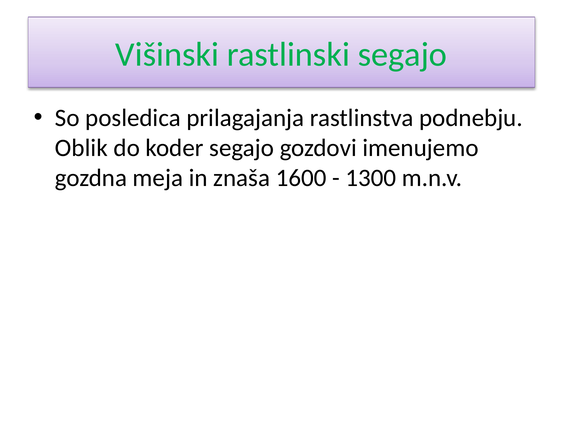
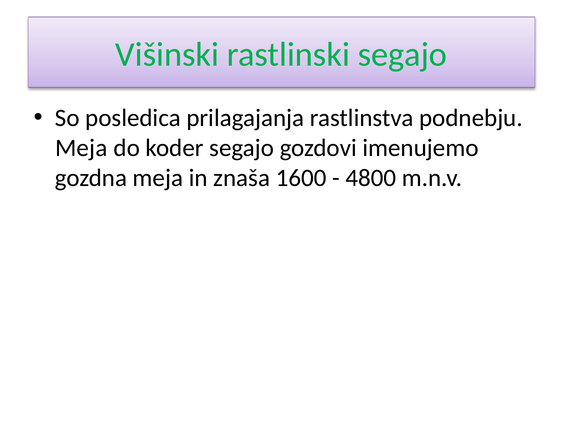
Oblik at (81, 148): Oblik -> Meja
1300: 1300 -> 4800
